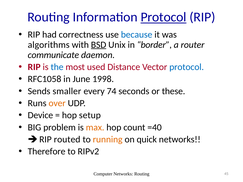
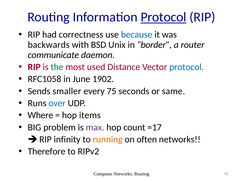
algorithms: algorithms -> backwards
BSD underline: present -> none
the colour: blue -> green
1998: 1998 -> 1902
74: 74 -> 75
these: these -> same
over colour: orange -> blue
Device: Device -> Where
setup: setup -> items
max colour: orange -> purple
=40: =40 -> =17
routed: routed -> infinity
quick: quick -> often
